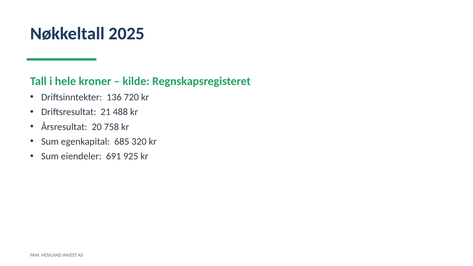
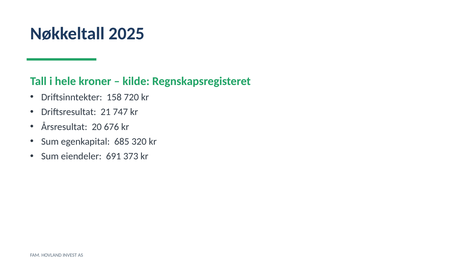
136: 136 -> 158
488: 488 -> 747
758: 758 -> 676
925: 925 -> 373
